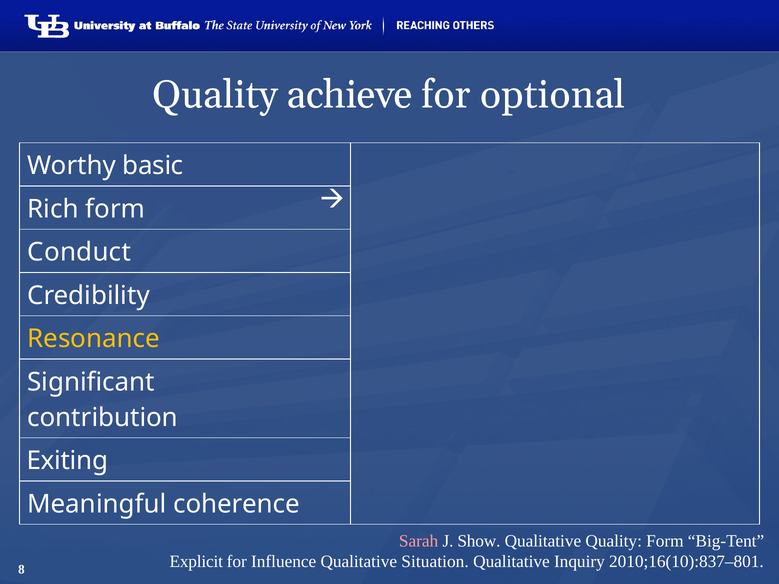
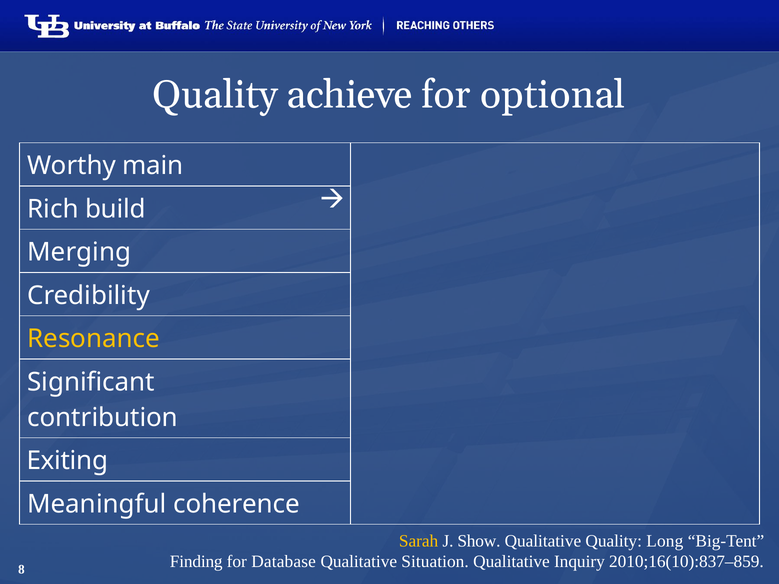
basic: basic -> main
Rich form: form -> build
Conduct: Conduct -> Merging
Sarah colour: pink -> yellow
Quality Form: Form -> Long
Explicit: Explicit -> Finding
Influence: Influence -> Database
2010;16(10):837–801: 2010;16(10):837–801 -> 2010;16(10):837–859
